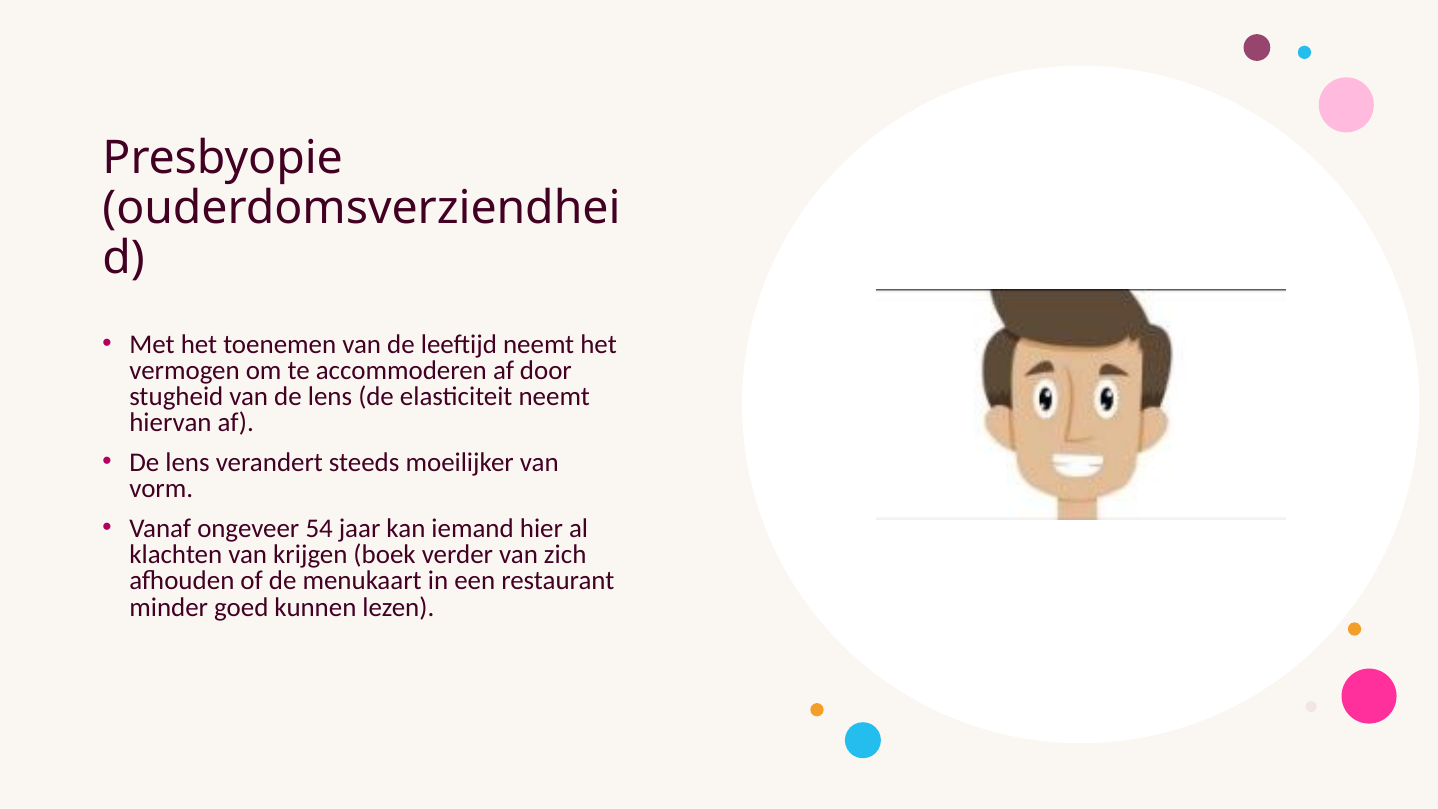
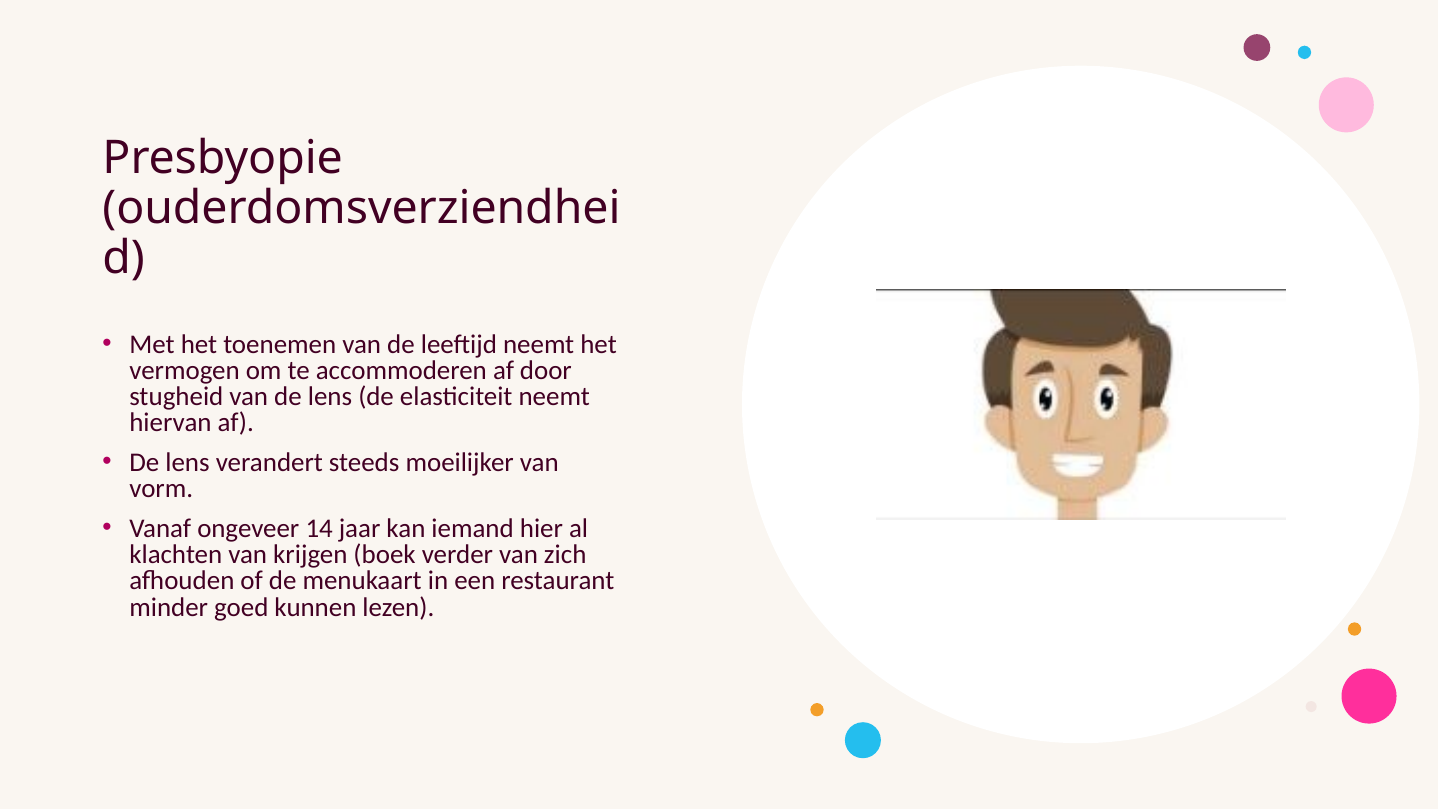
54: 54 -> 14
